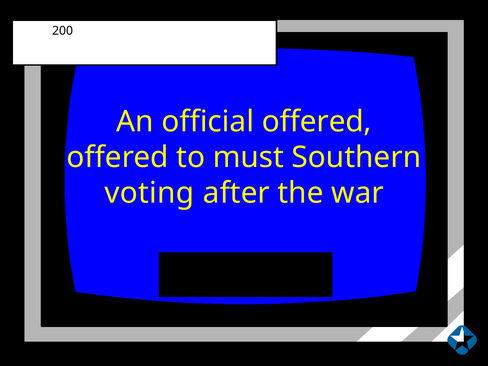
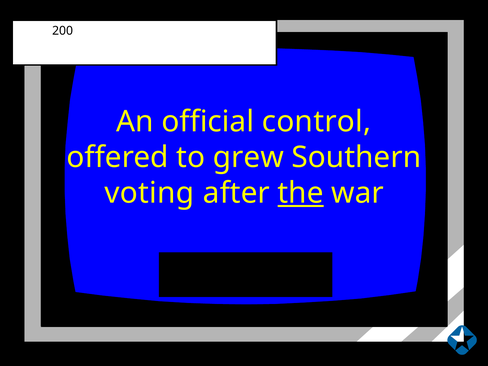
official offered: offered -> control
must: must -> grew
the underline: none -> present
